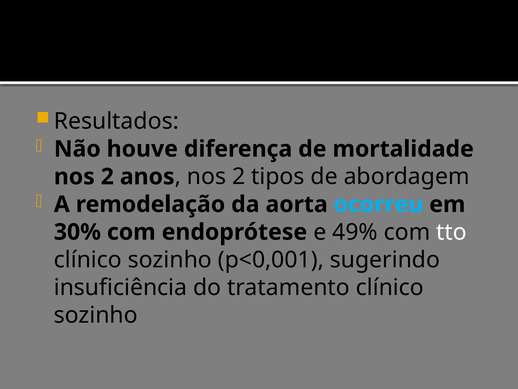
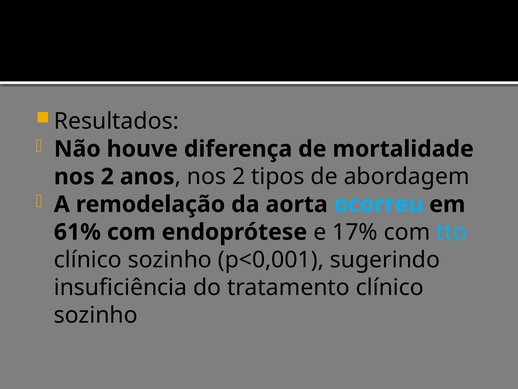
30%: 30% -> 61%
49%: 49% -> 17%
tto colour: white -> light blue
